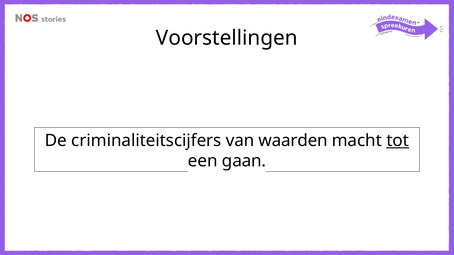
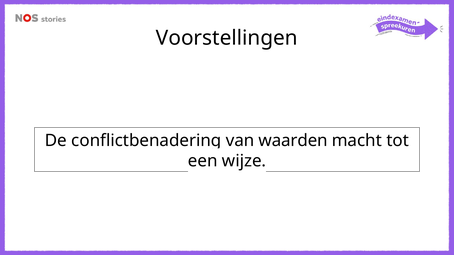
criminaliteitscijfers: criminaliteitscijfers -> conflictbenadering
tot underline: present -> none
gaan: gaan -> wijze
